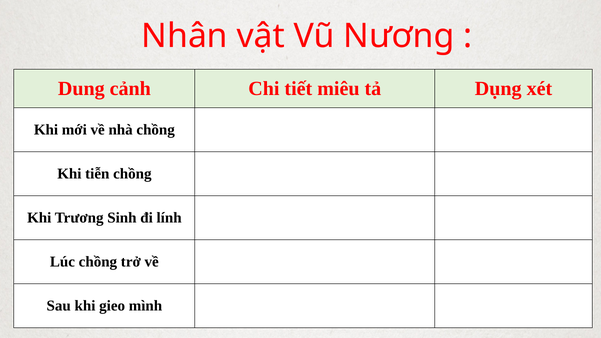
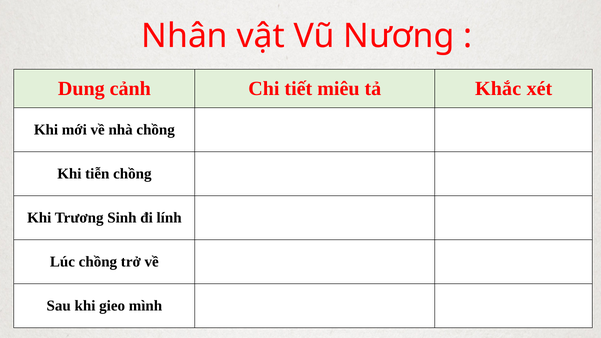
Dụng: Dụng -> Khắc
